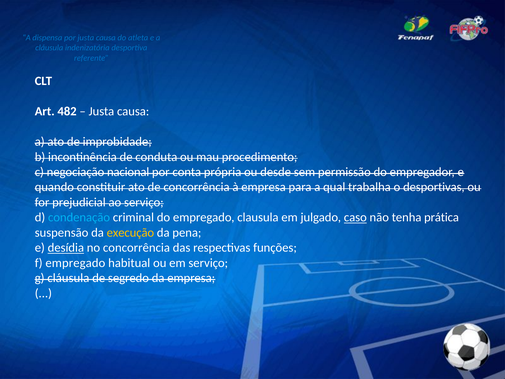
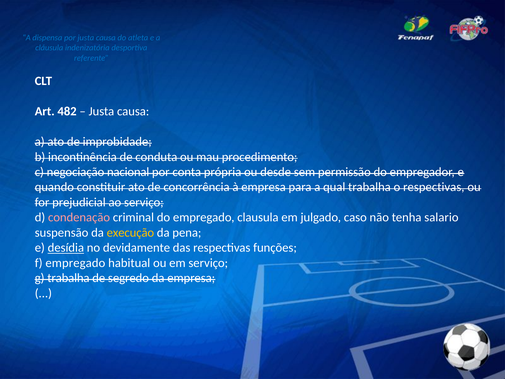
o desportivas: desportivas -> respectivas
condenação colour: light blue -> pink
caso underline: present -> none
prática: prática -> salario
no concorrência: concorrência -> devidamente
g cláusula: cláusula -> trabalha
